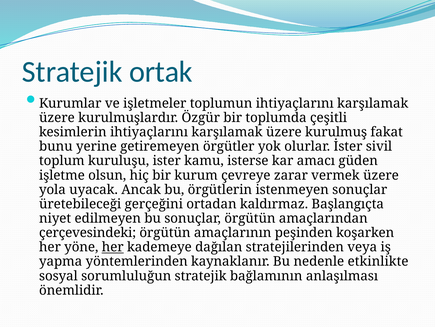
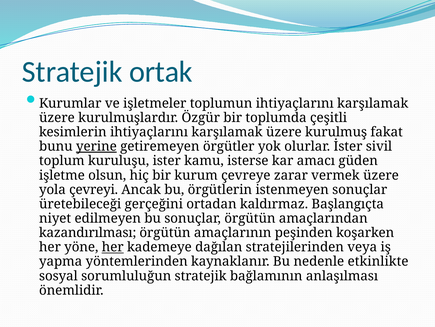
yerine underline: none -> present
uyacak: uyacak -> çevreyi
çerçevesindeki: çerçevesindeki -> kazandırılması
